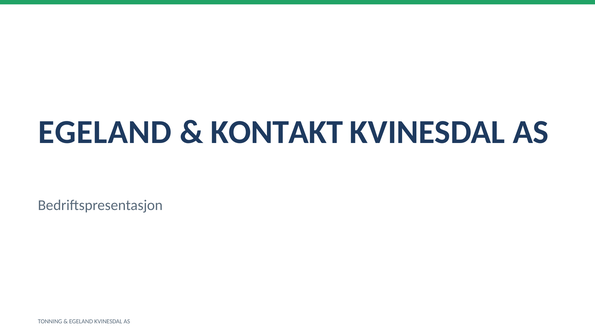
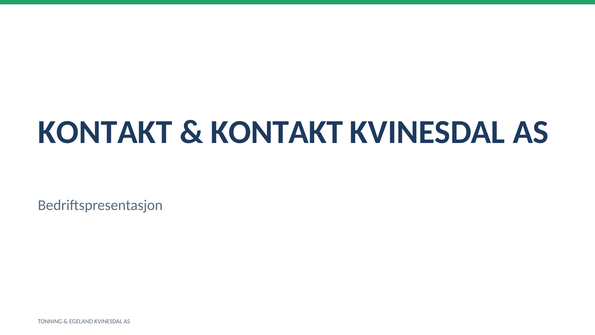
EGELAND at (105, 132): EGELAND -> KONTAKT
